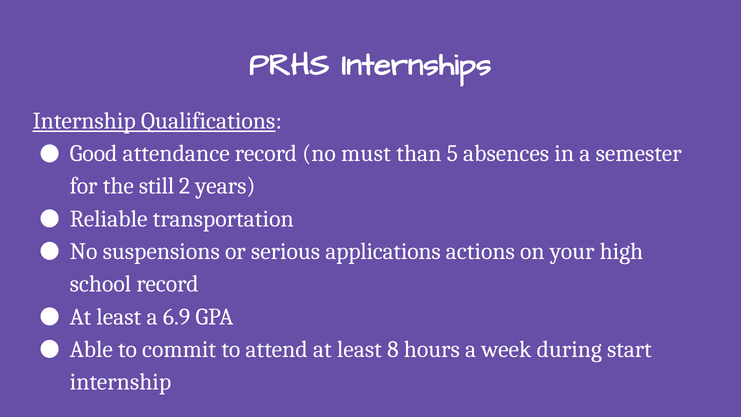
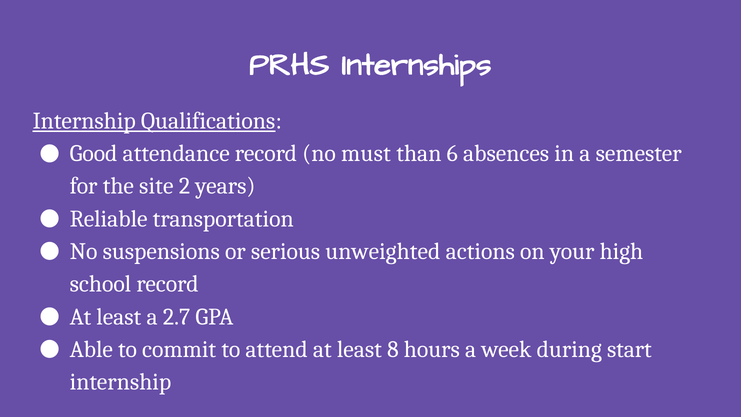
5: 5 -> 6
still: still -> site
applications: applications -> unweighted
6.9: 6.9 -> 2.7
